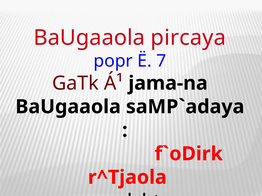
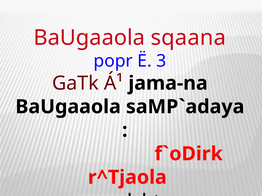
pircaya: pircaya -> sqaana
7: 7 -> 3
